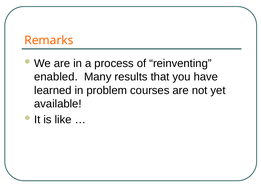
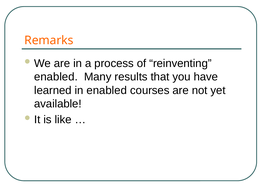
in problem: problem -> enabled
